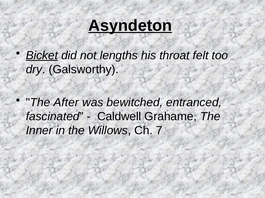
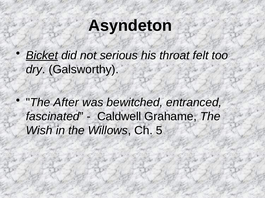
Asyndeton underline: present -> none
lengths: lengths -> serious
Inner: Inner -> Wish
7: 7 -> 5
